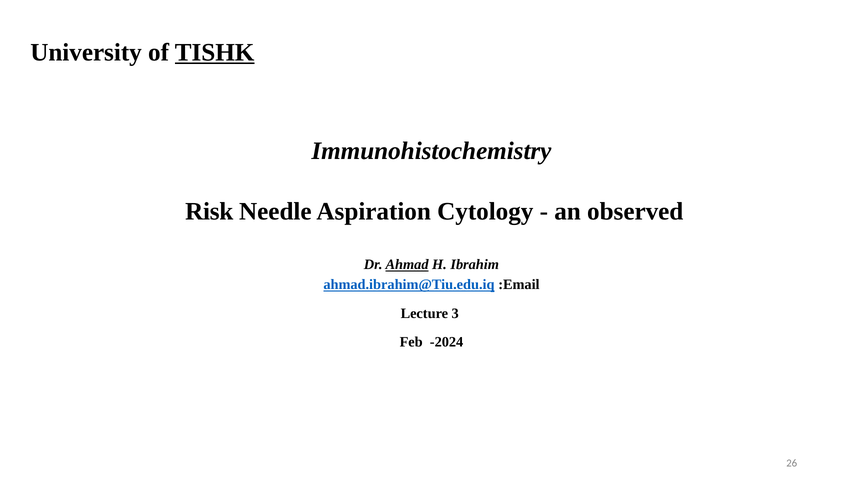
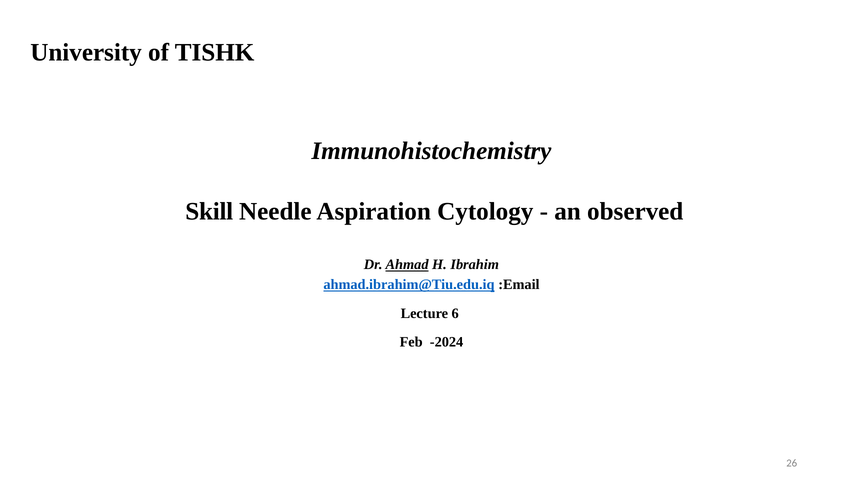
TISHK underline: present -> none
Risk: Risk -> Skill
3: 3 -> 6
